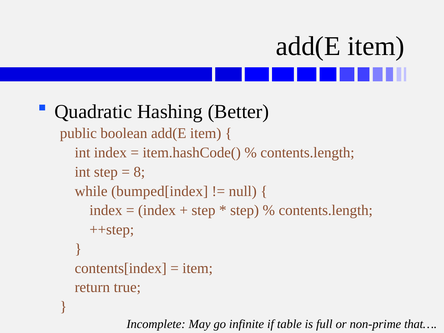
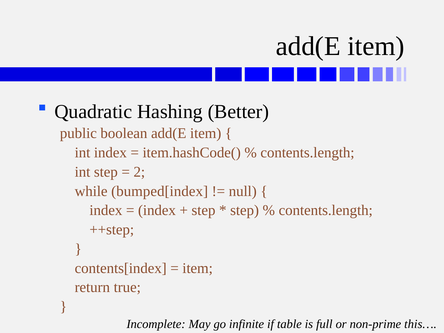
8: 8 -> 2
that…: that… -> this…
